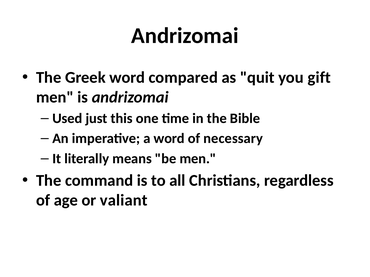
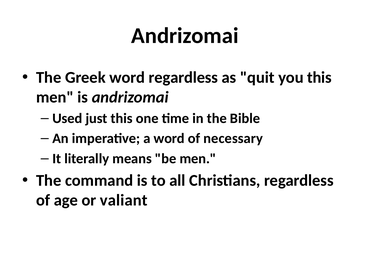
word compared: compared -> regardless
you gift: gift -> this
